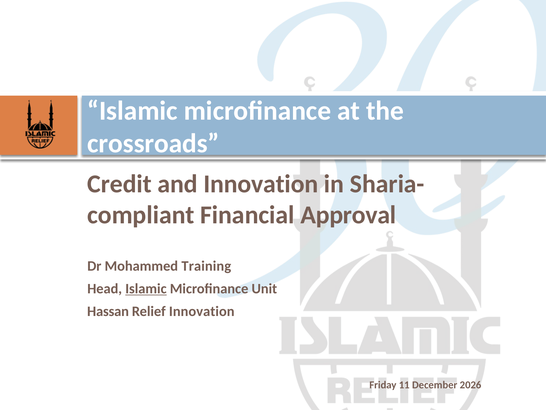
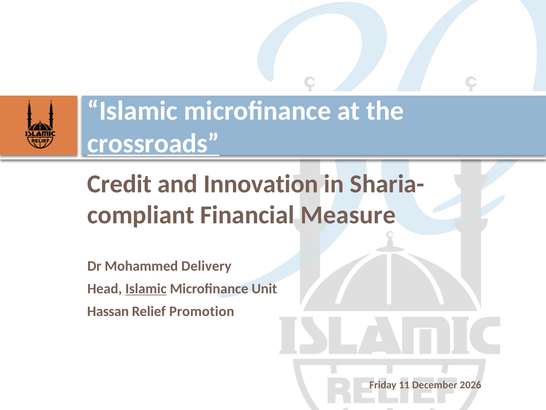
crossroads underline: none -> present
Approval: Approval -> Measure
Training: Training -> Delivery
Relief Innovation: Innovation -> Promotion
